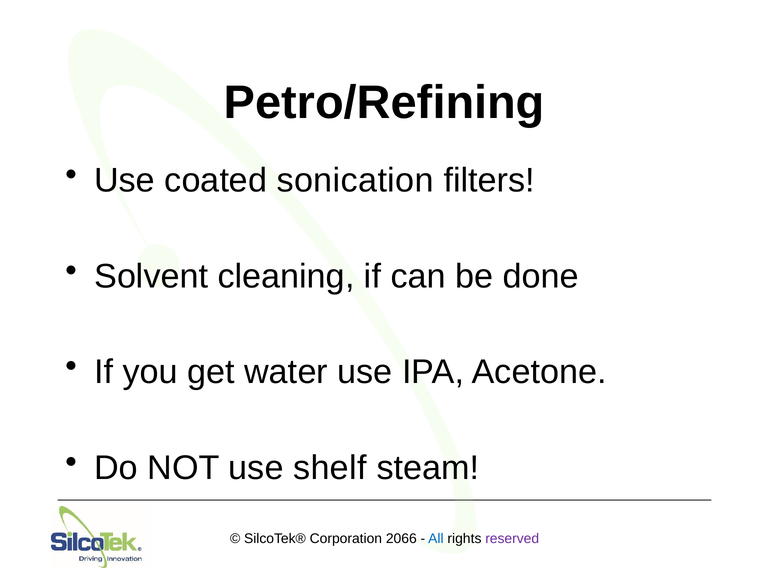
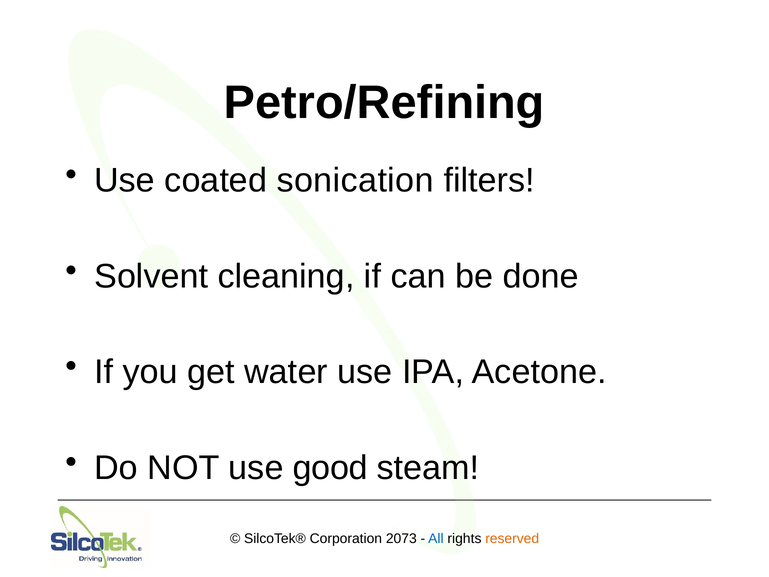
shelf: shelf -> good
2066: 2066 -> 2073
reserved colour: purple -> orange
